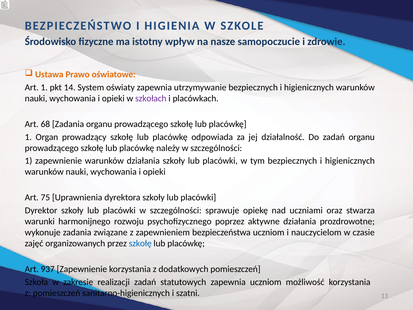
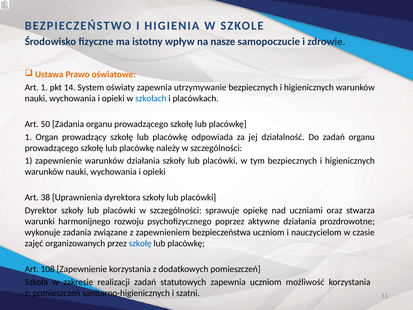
szkołach colour: purple -> blue
68: 68 -> 50
75: 75 -> 38
937: 937 -> 108
